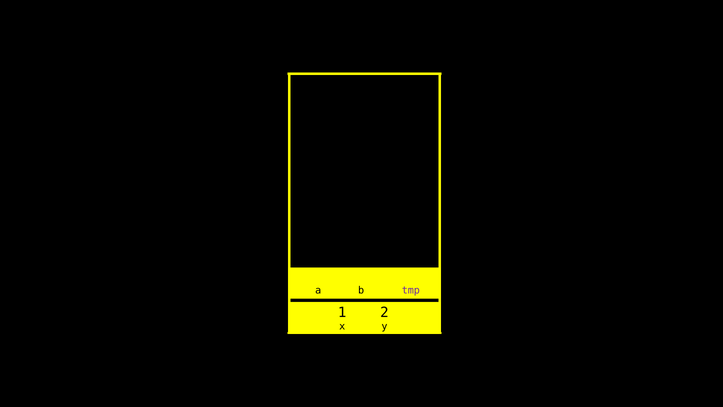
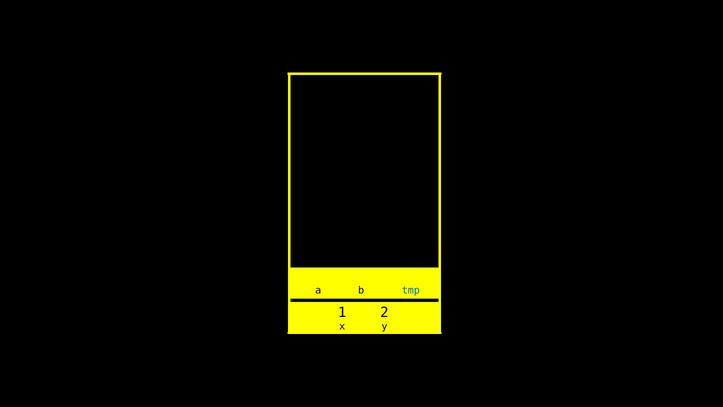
tmp colour: purple -> blue
